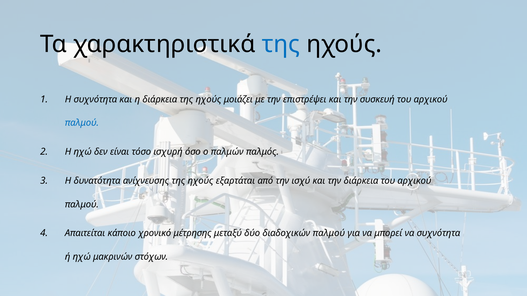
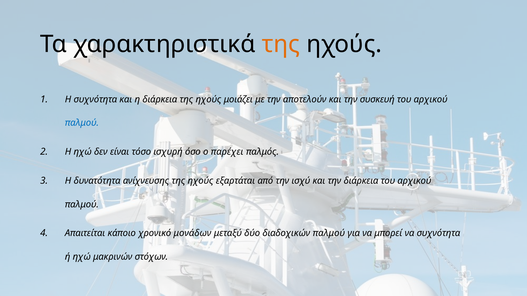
της at (281, 44) colour: blue -> orange
επιστρέψει: επιστρέψει -> αποτελούν
παλμών: παλμών -> παρέχει
μέτρησης: μέτρησης -> μονάδων
